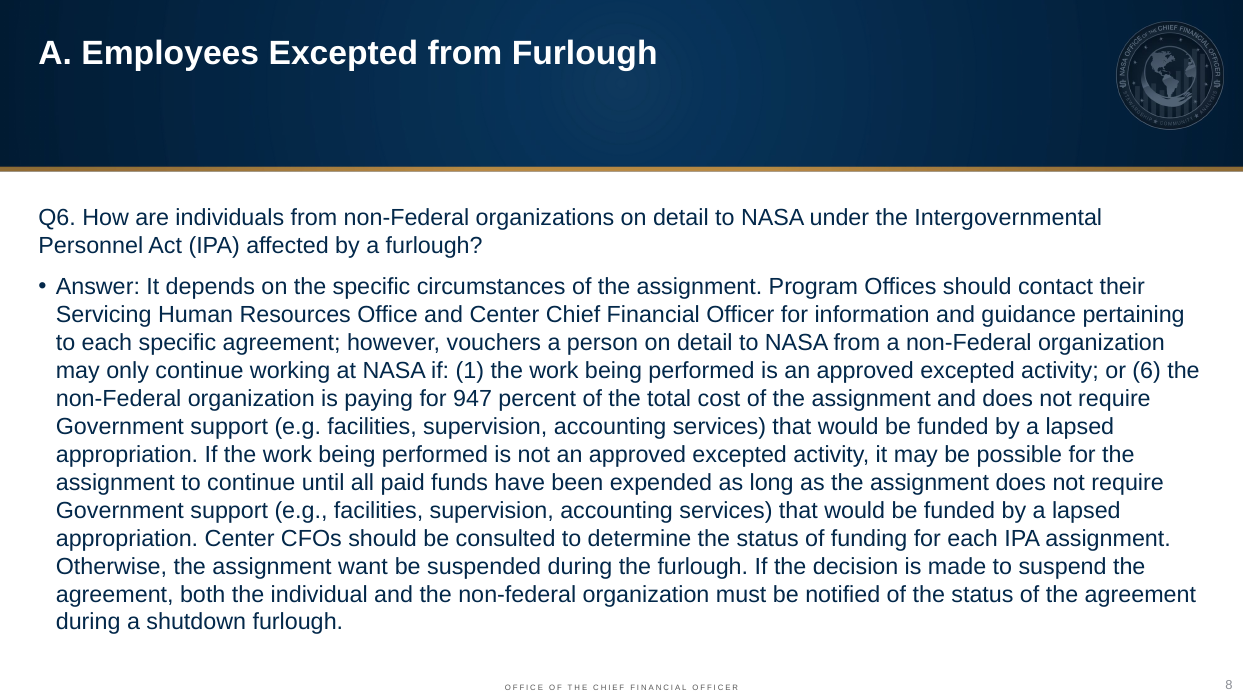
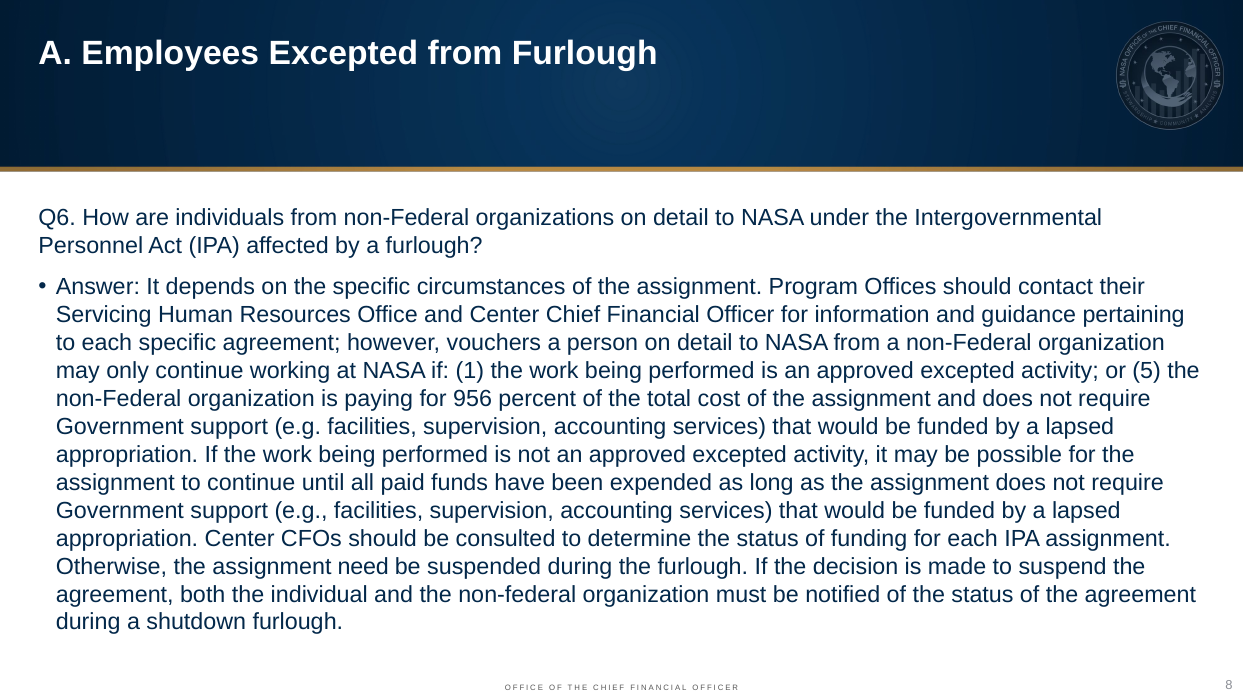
6: 6 -> 5
947: 947 -> 956
want: want -> need
